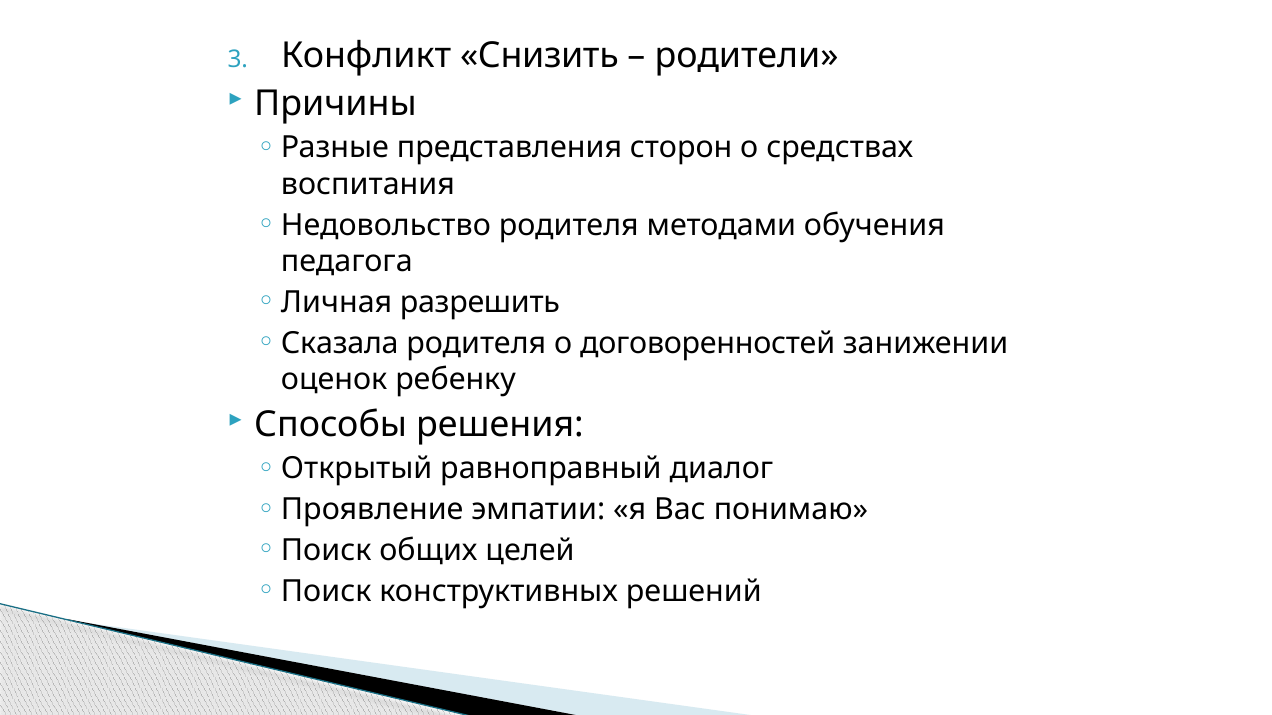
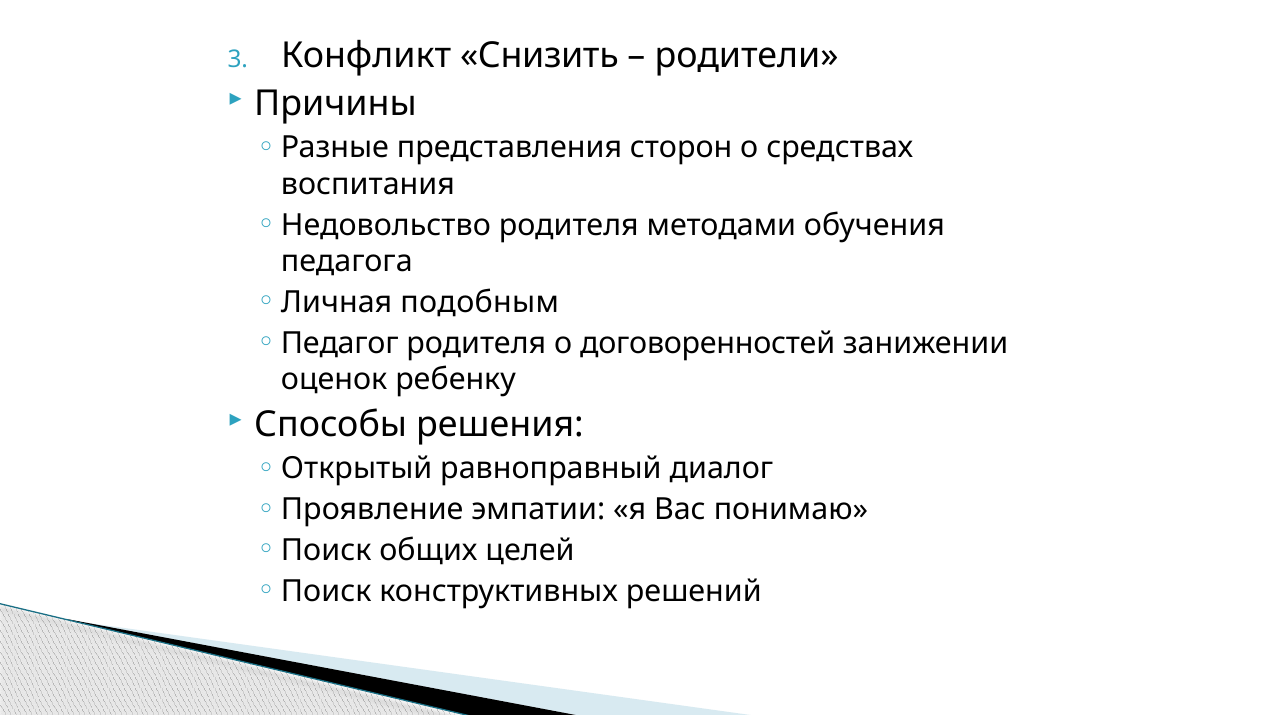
разрешить: разрешить -> подобным
Сказала: Сказала -> Педагог
